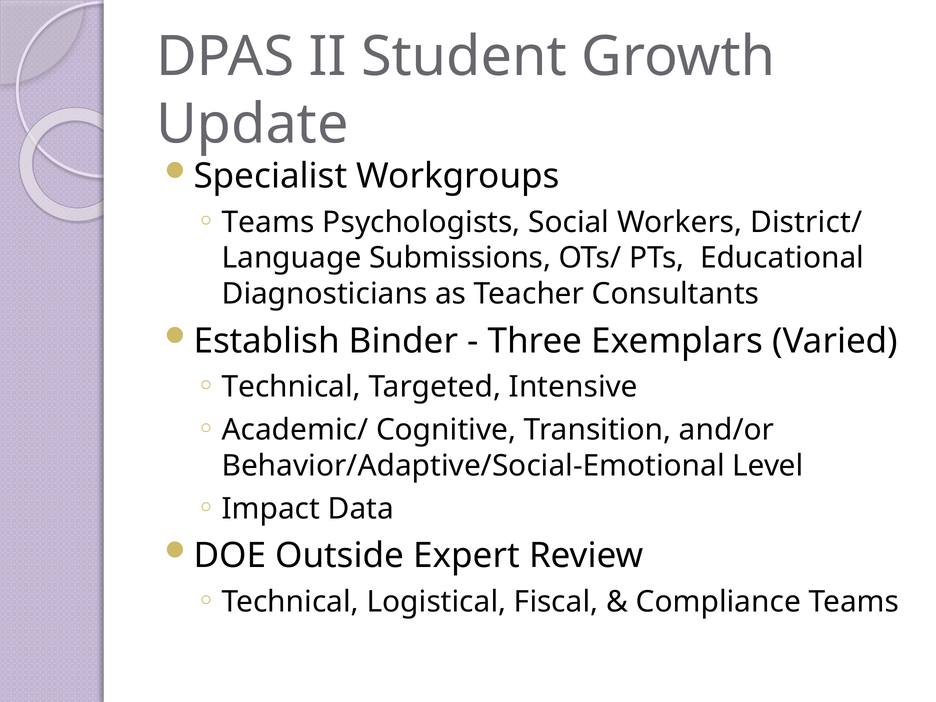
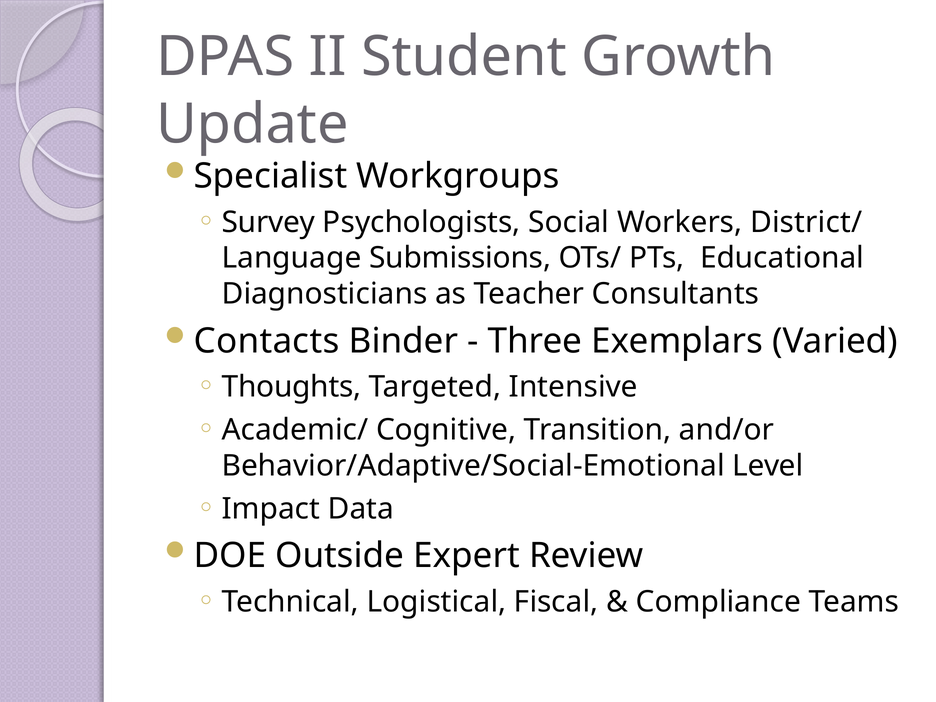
Teams at (268, 222): Teams -> Survey
Establish: Establish -> Contacts
Technical at (291, 387): Technical -> Thoughts
